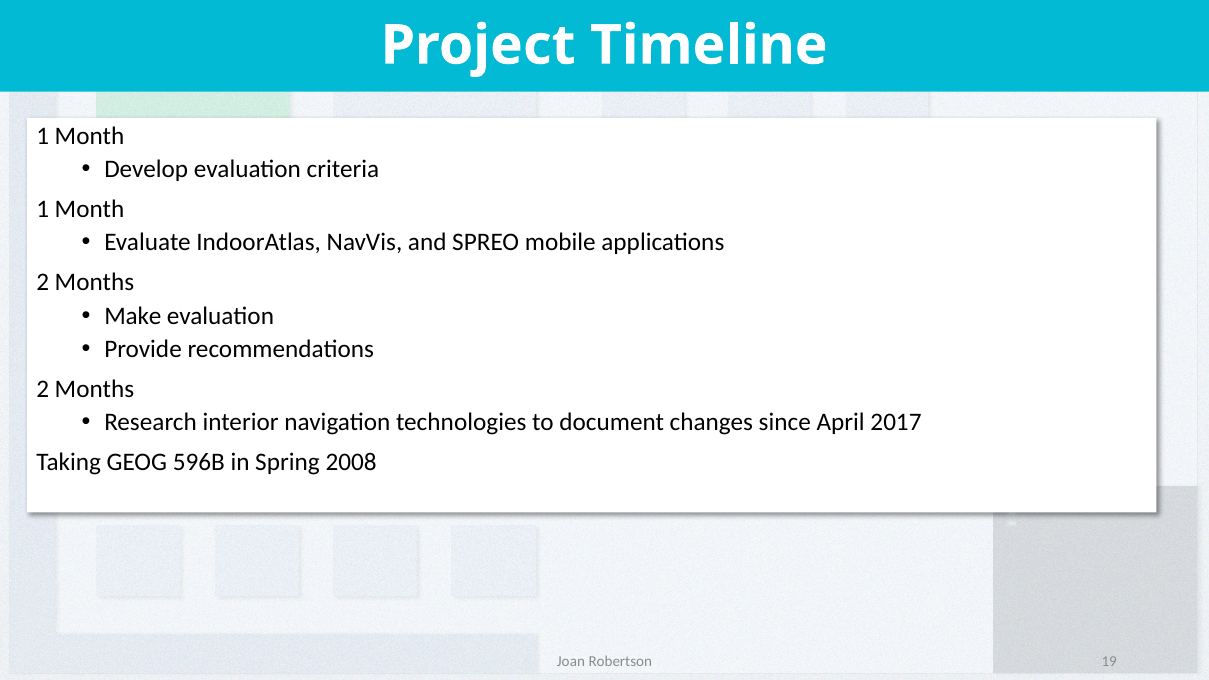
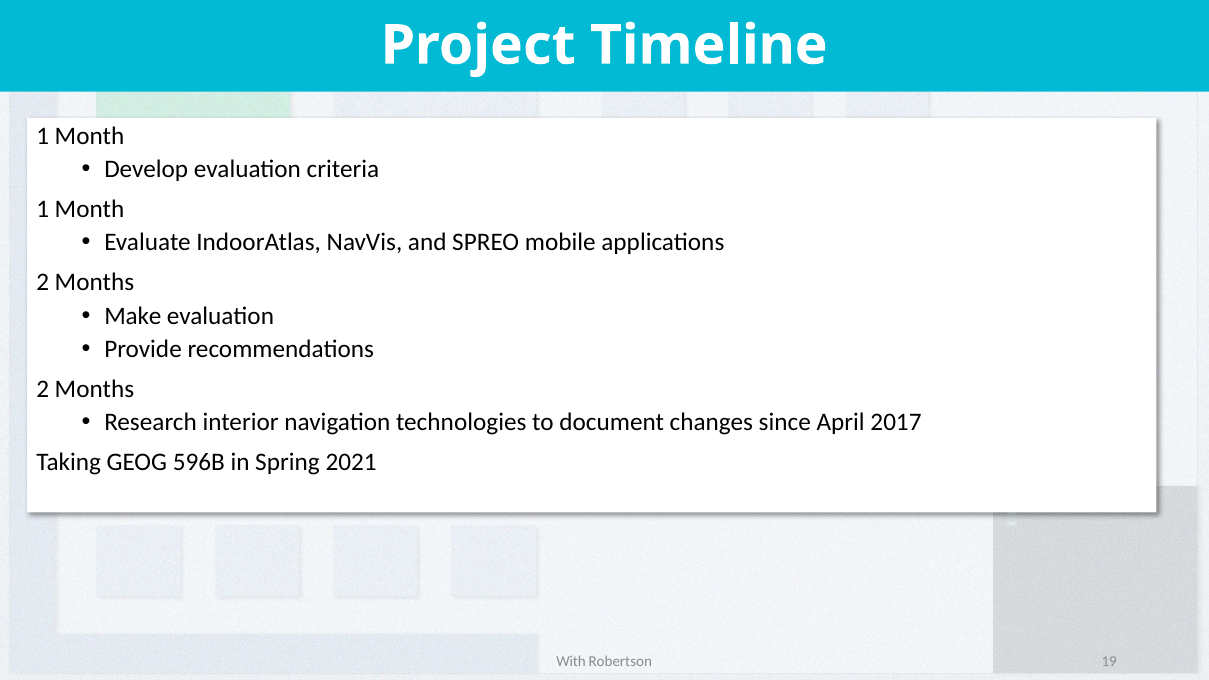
2008: 2008 -> 2021
Joan: Joan -> With
